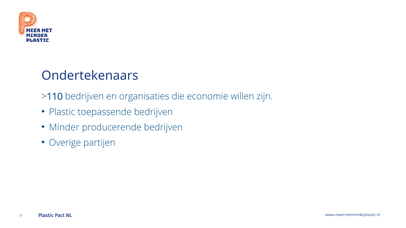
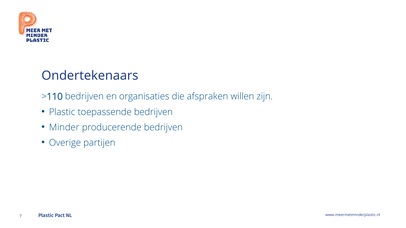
economie: economie -> afspraken
